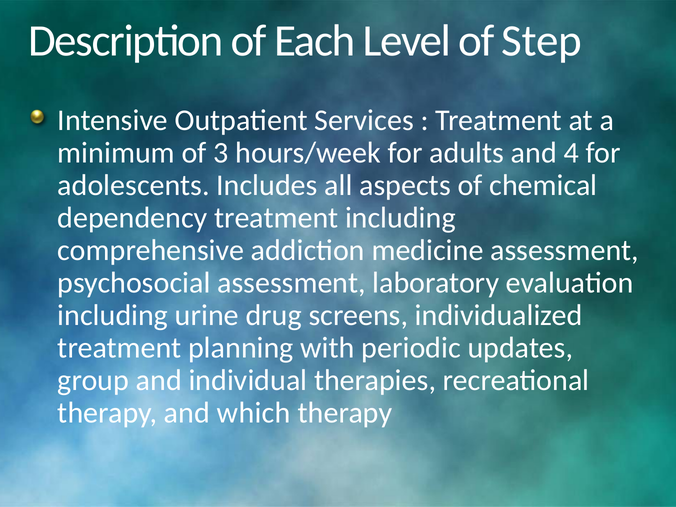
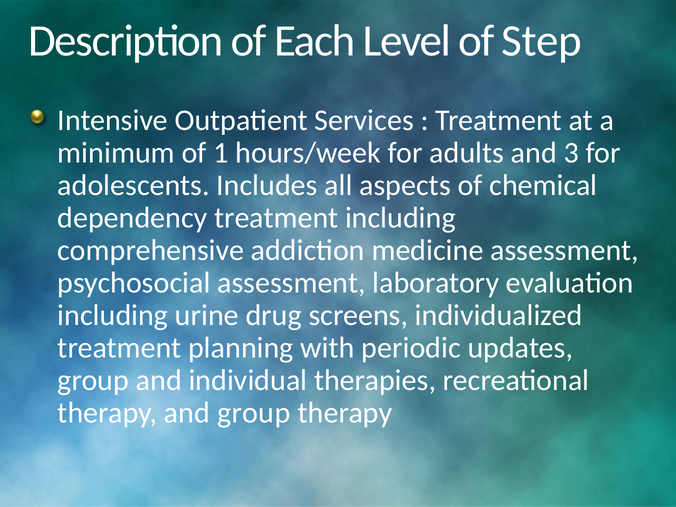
3: 3 -> 1
4: 4 -> 3
and which: which -> group
